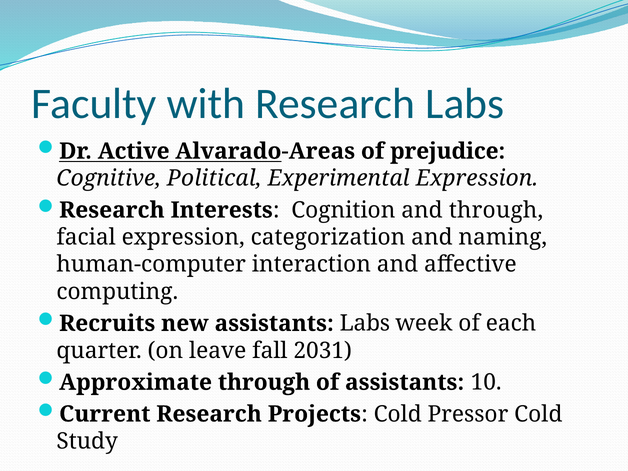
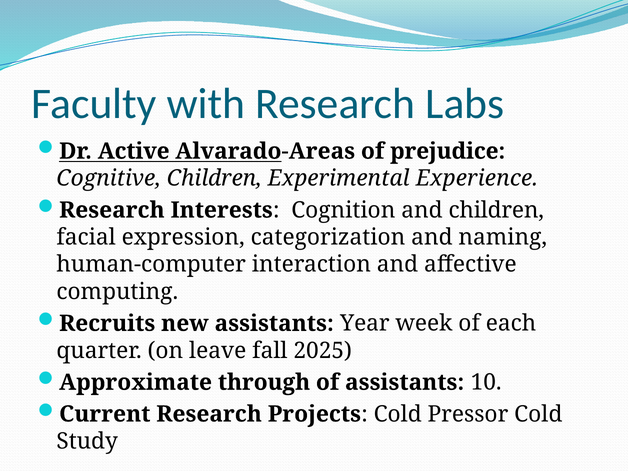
Cognitive Political: Political -> Children
Experimental Expression: Expression -> Experience
and through: through -> children
assistants Labs: Labs -> Year
2031: 2031 -> 2025
